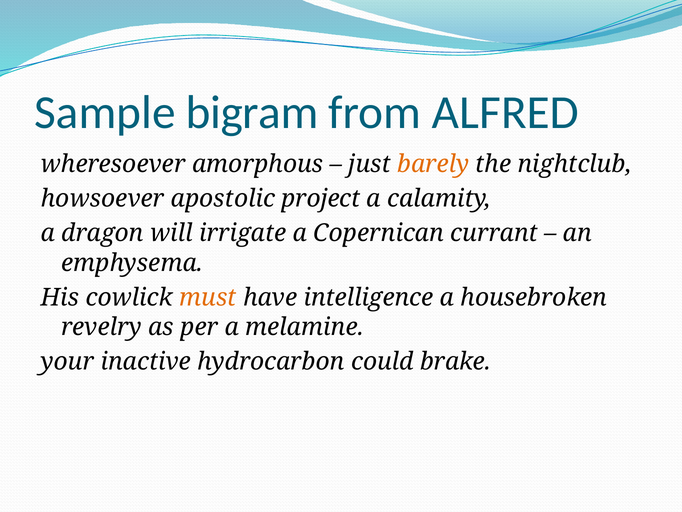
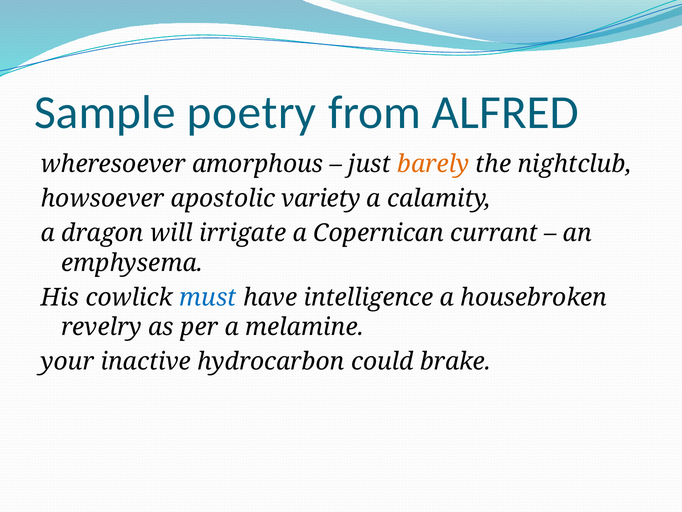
bigram: bigram -> poetry
project: project -> variety
must colour: orange -> blue
